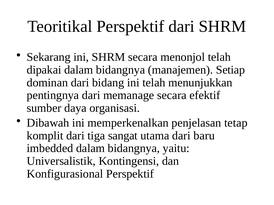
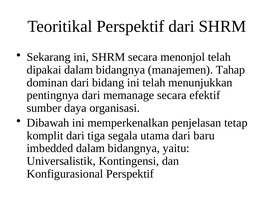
Setiap: Setiap -> Tahap
sangat: sangat -> segala
